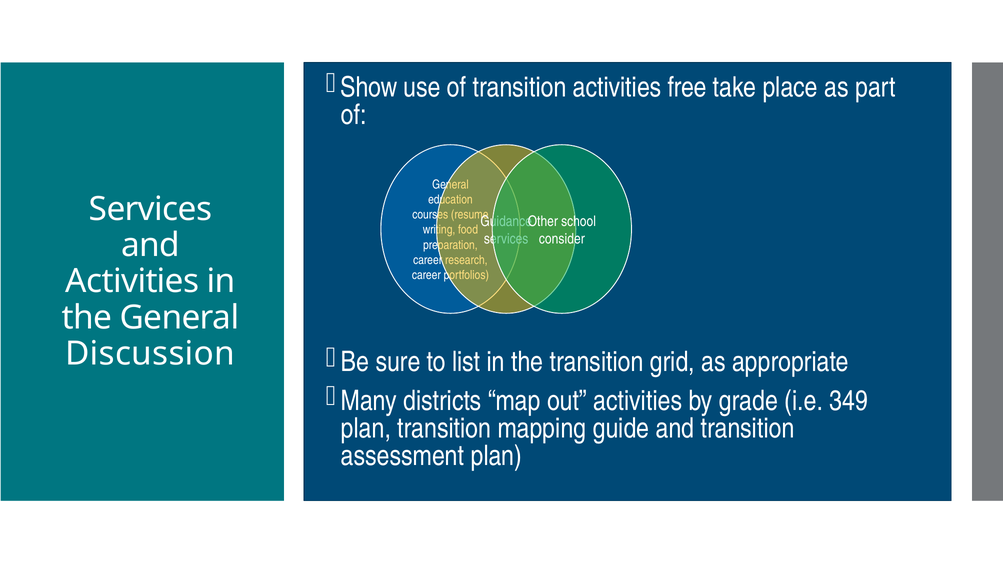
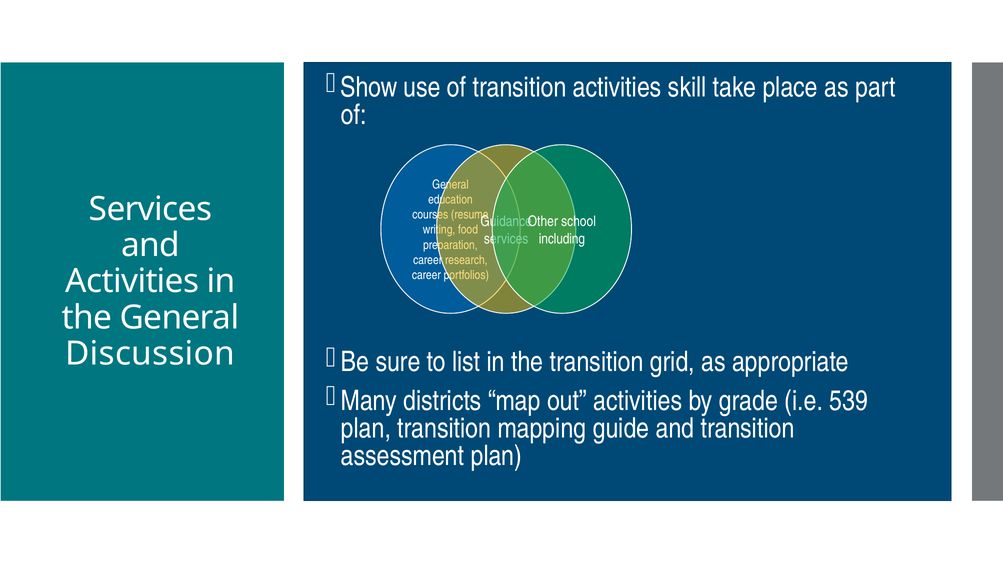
free: free -> skill
consider: consider -> including
349: 349 -> 539
